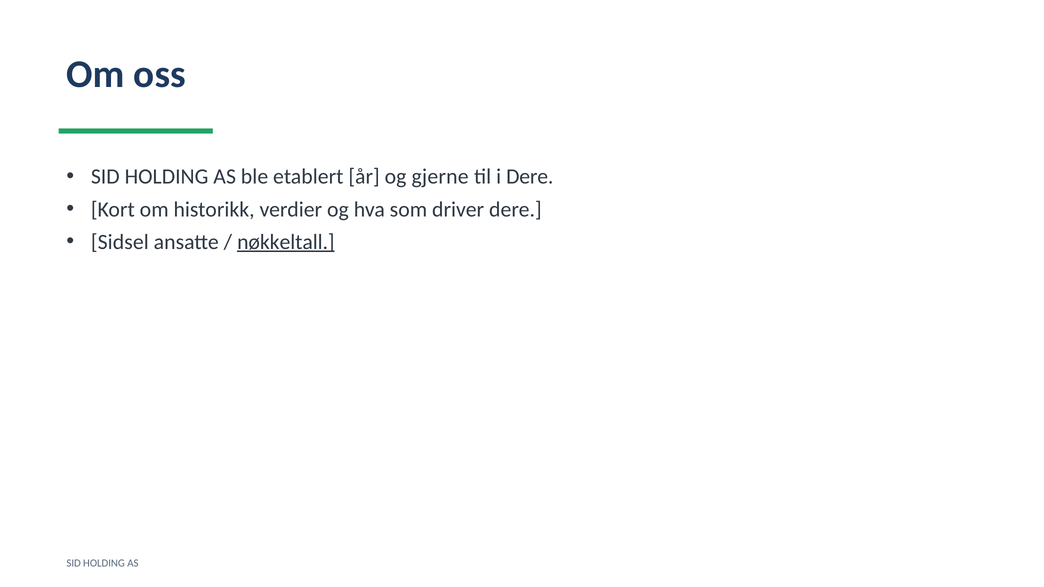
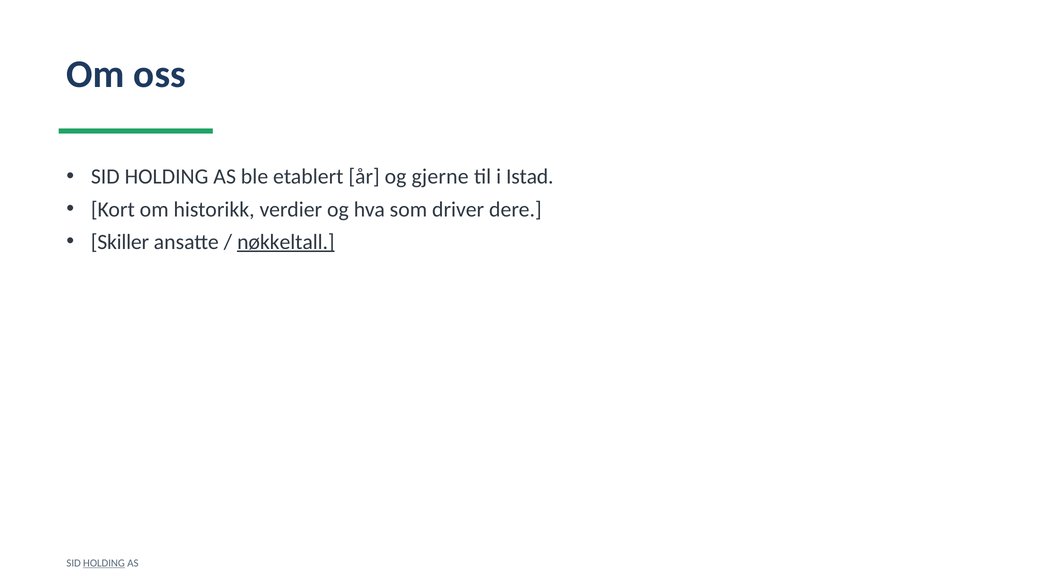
i Dere: Dere -> Istad
Sidsel: Sidsel -> Skiller
HOLDING at (104, 563) underline: none -> present
